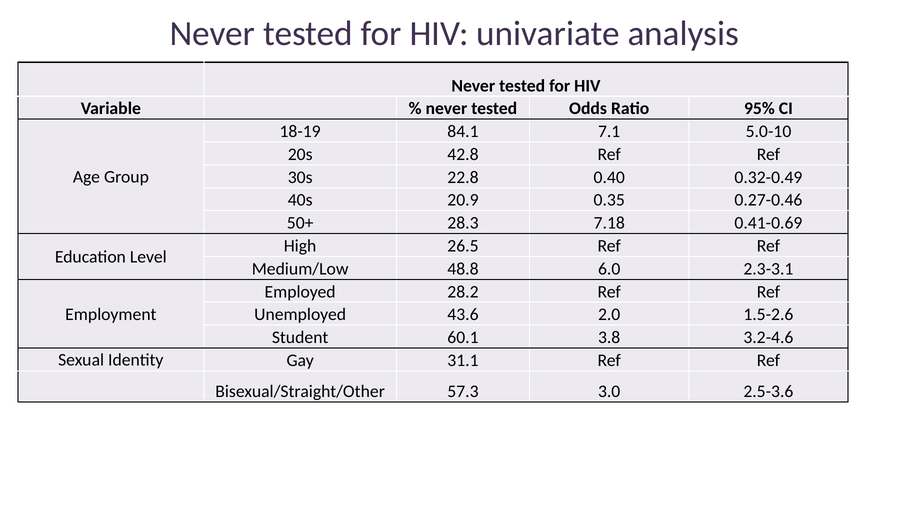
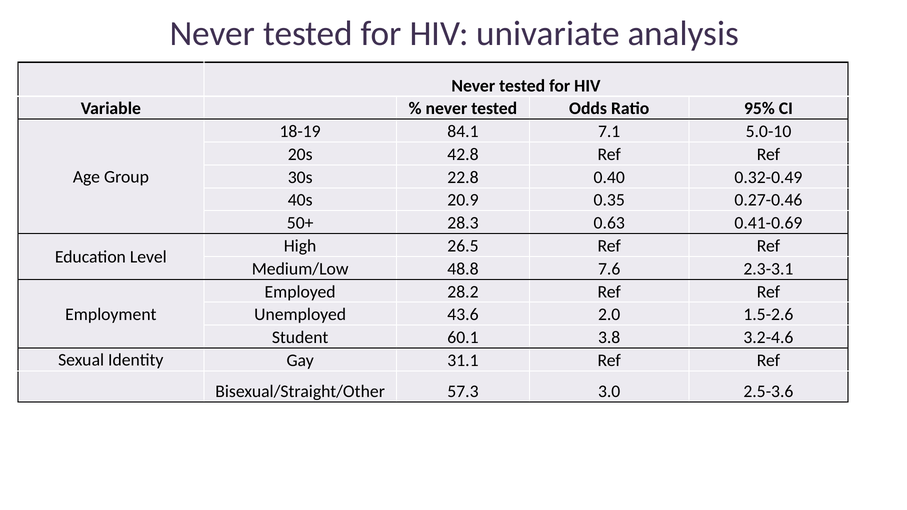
7.18: 7.18 -> 0.63
6.0: 6.0 -> 7.6
